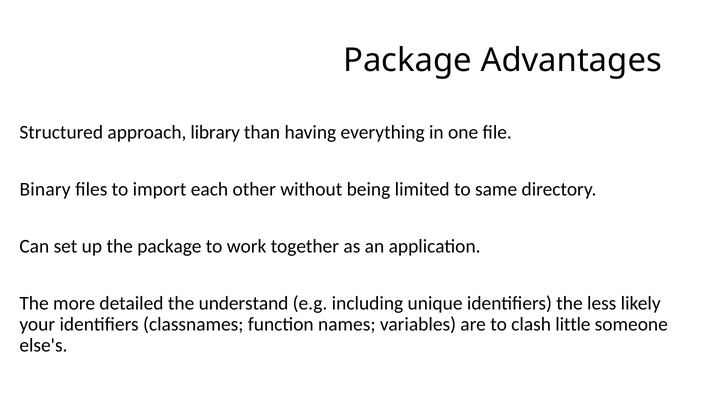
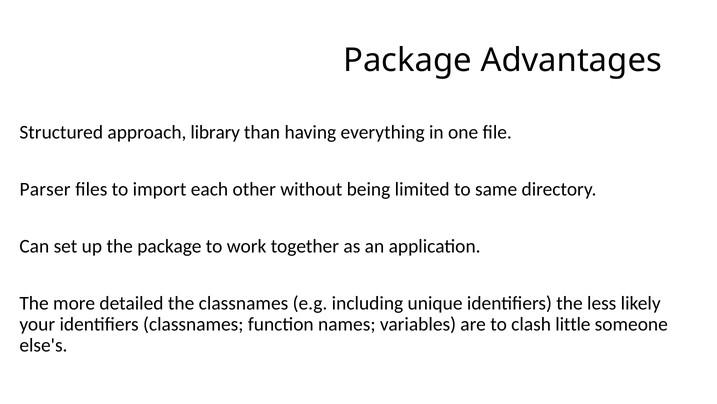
Binary: Binary -> Parser
the understand: understand -> classnames
